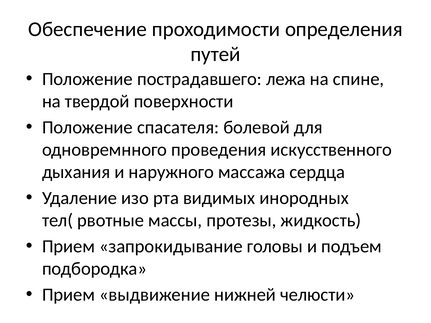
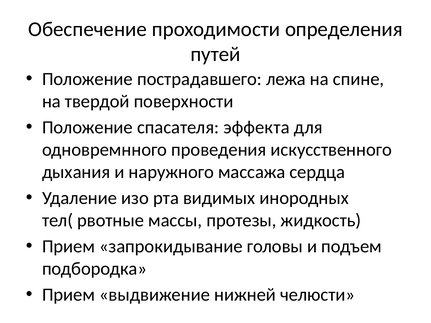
болевой: болевой -> эффекта
